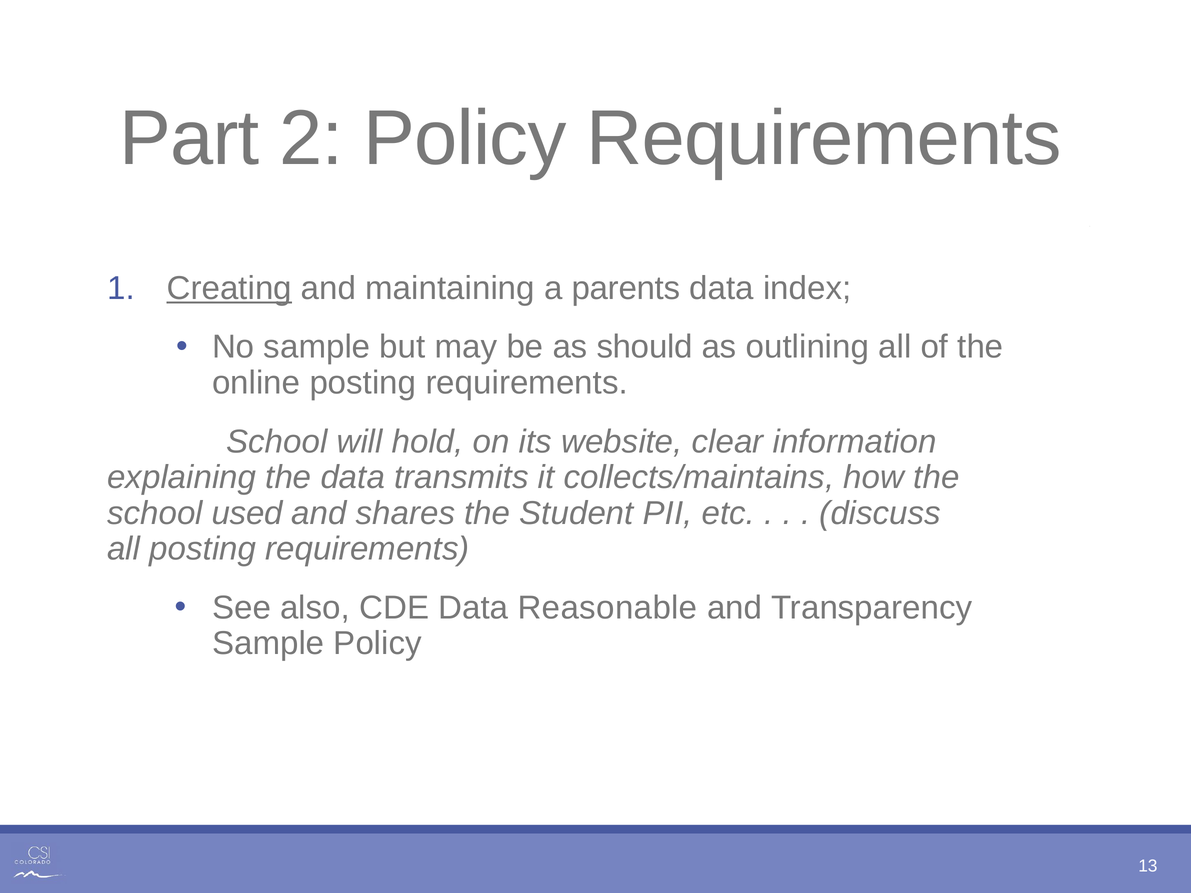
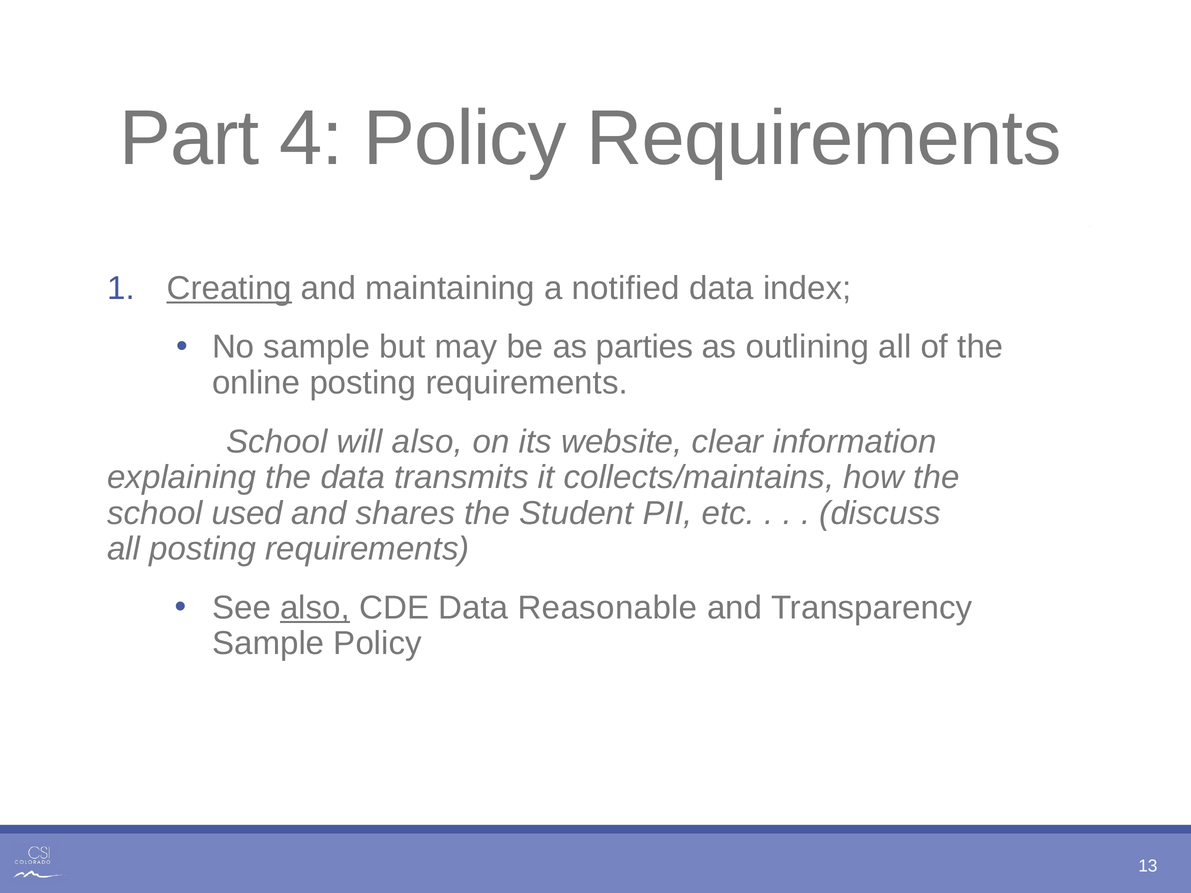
2: 2 -> 4
parents: parents -> notified
should: should -> parties
will hold: hold -> also
also at (315, 608) underline: none -> present
